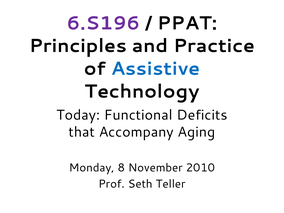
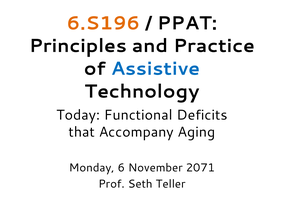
6.S196 colour: purple -> orange
8: 8 -> 6
2010: 2010 -> 2071
